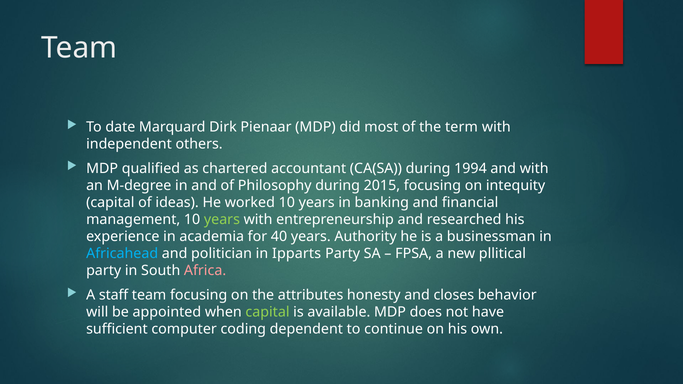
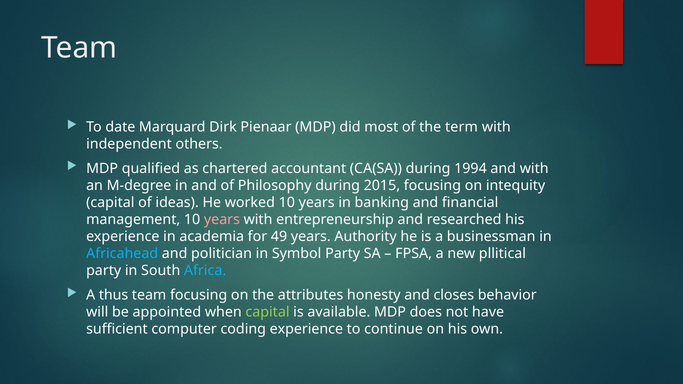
years at (222, 220) colour: light green -> pink
40: 40 -> 49
Ipparts: Ipparts -> Symbol
Africa colour: pink -> light blue
staff: staff -> thus
coding dependent: dependent -> experience
